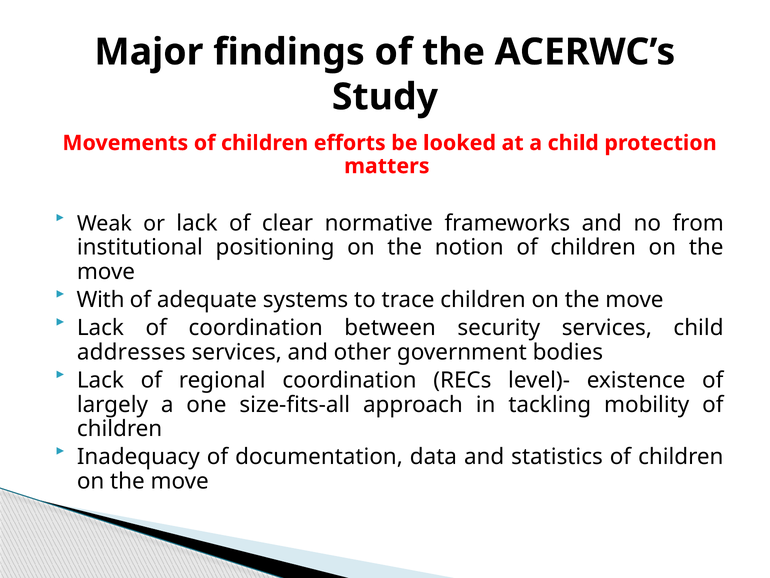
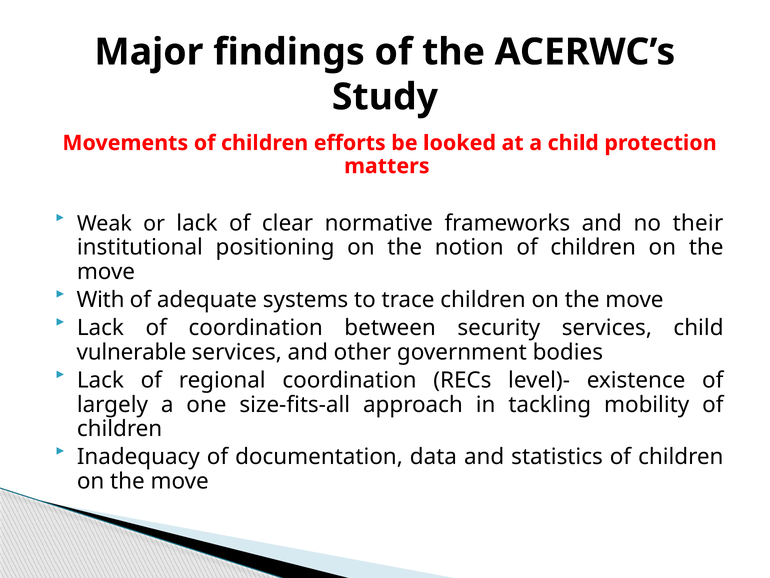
from: from -> their
addresses: addresses -> vulnerable
